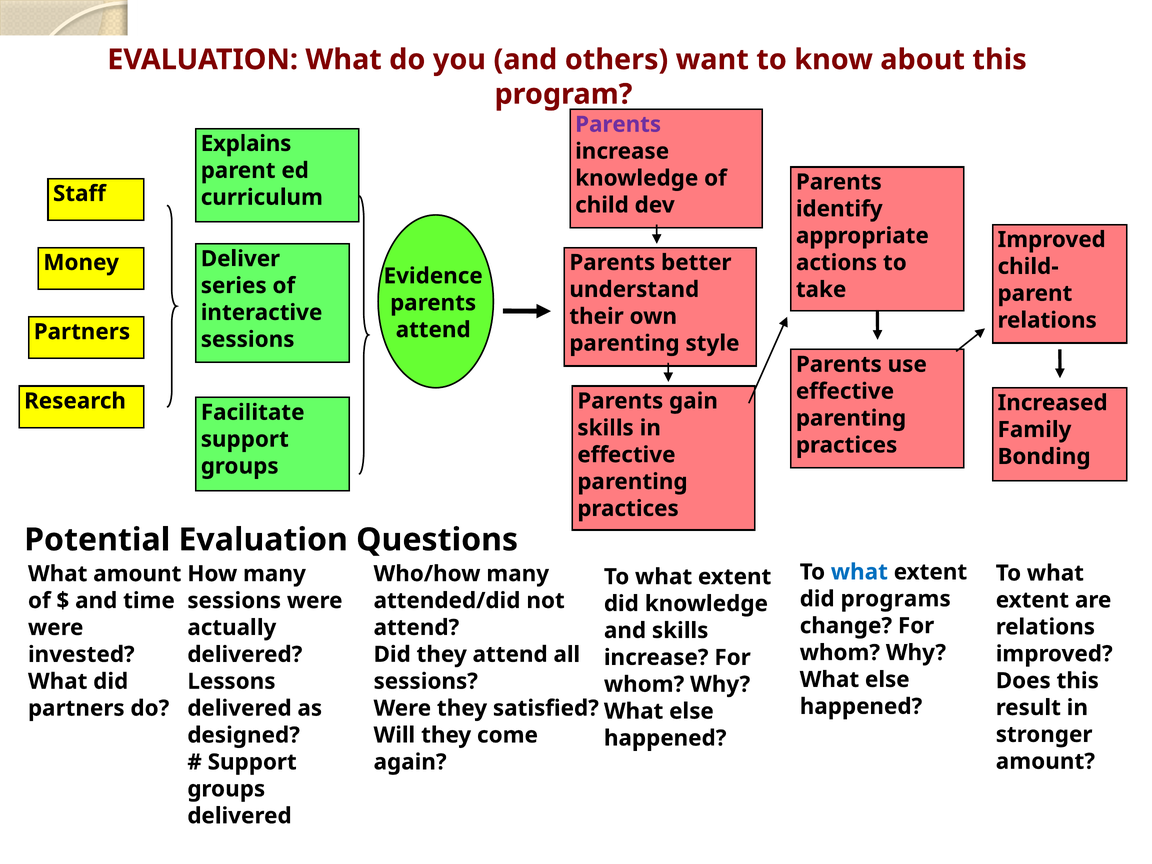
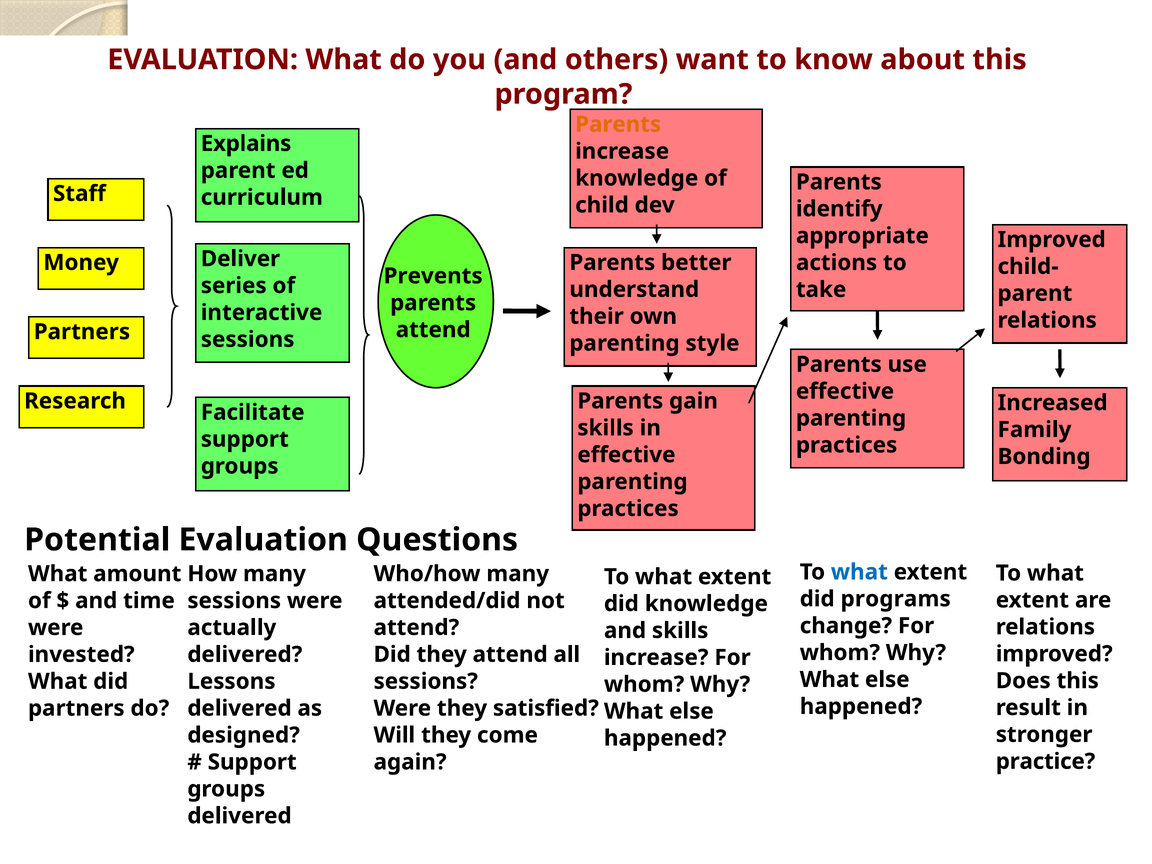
Parents at (618, 124) colour: purple -> orange
Evidence: Evidence -> Prevents
amount at (1045, 761): amount -> practice
